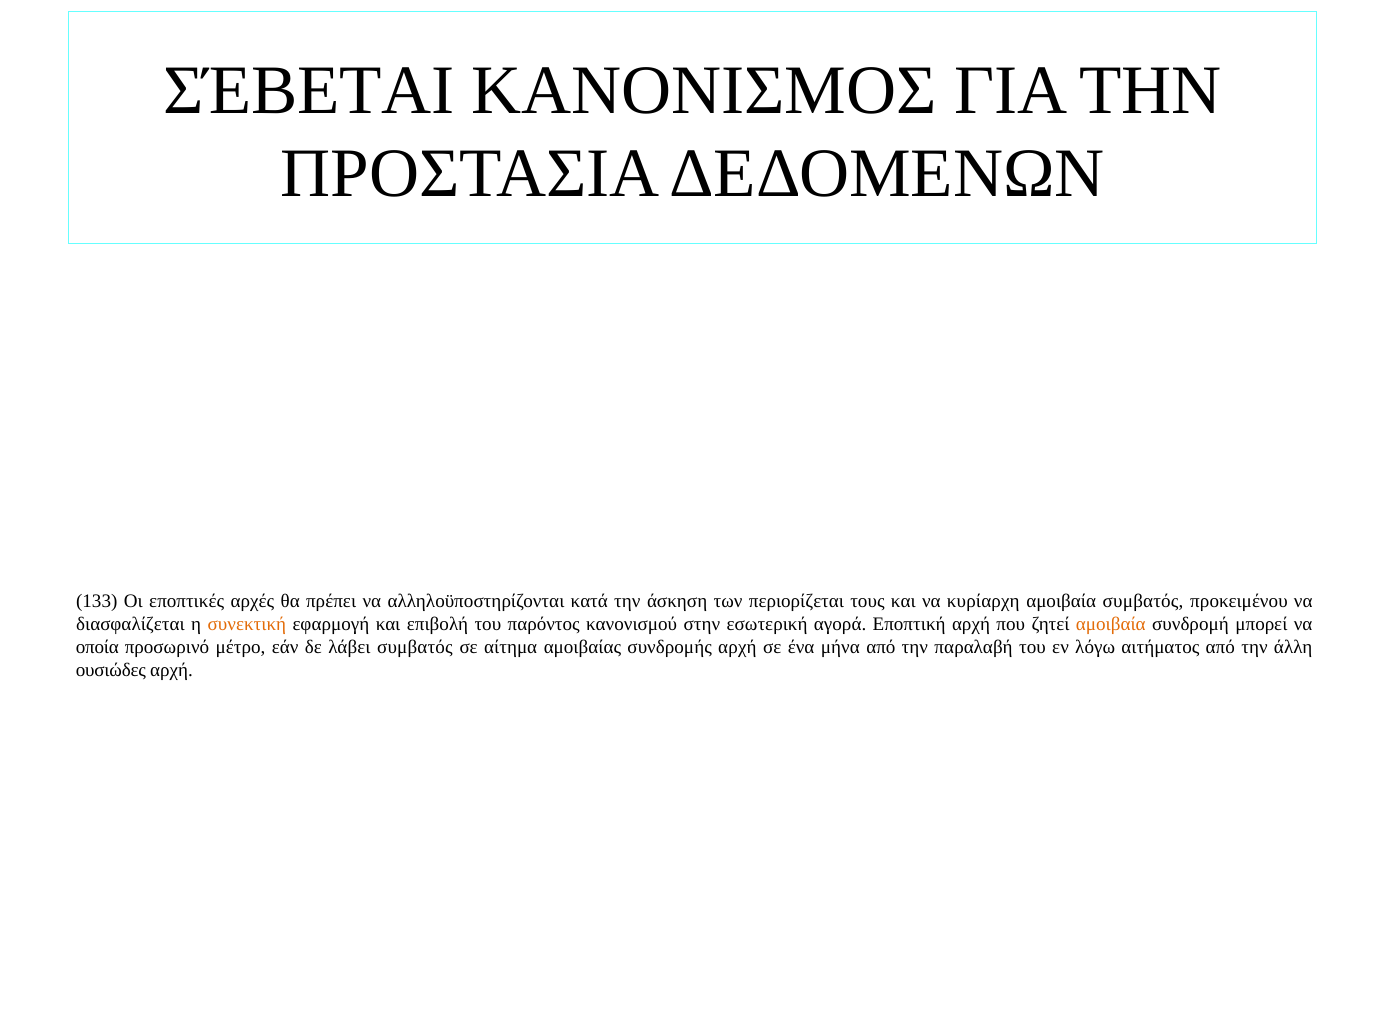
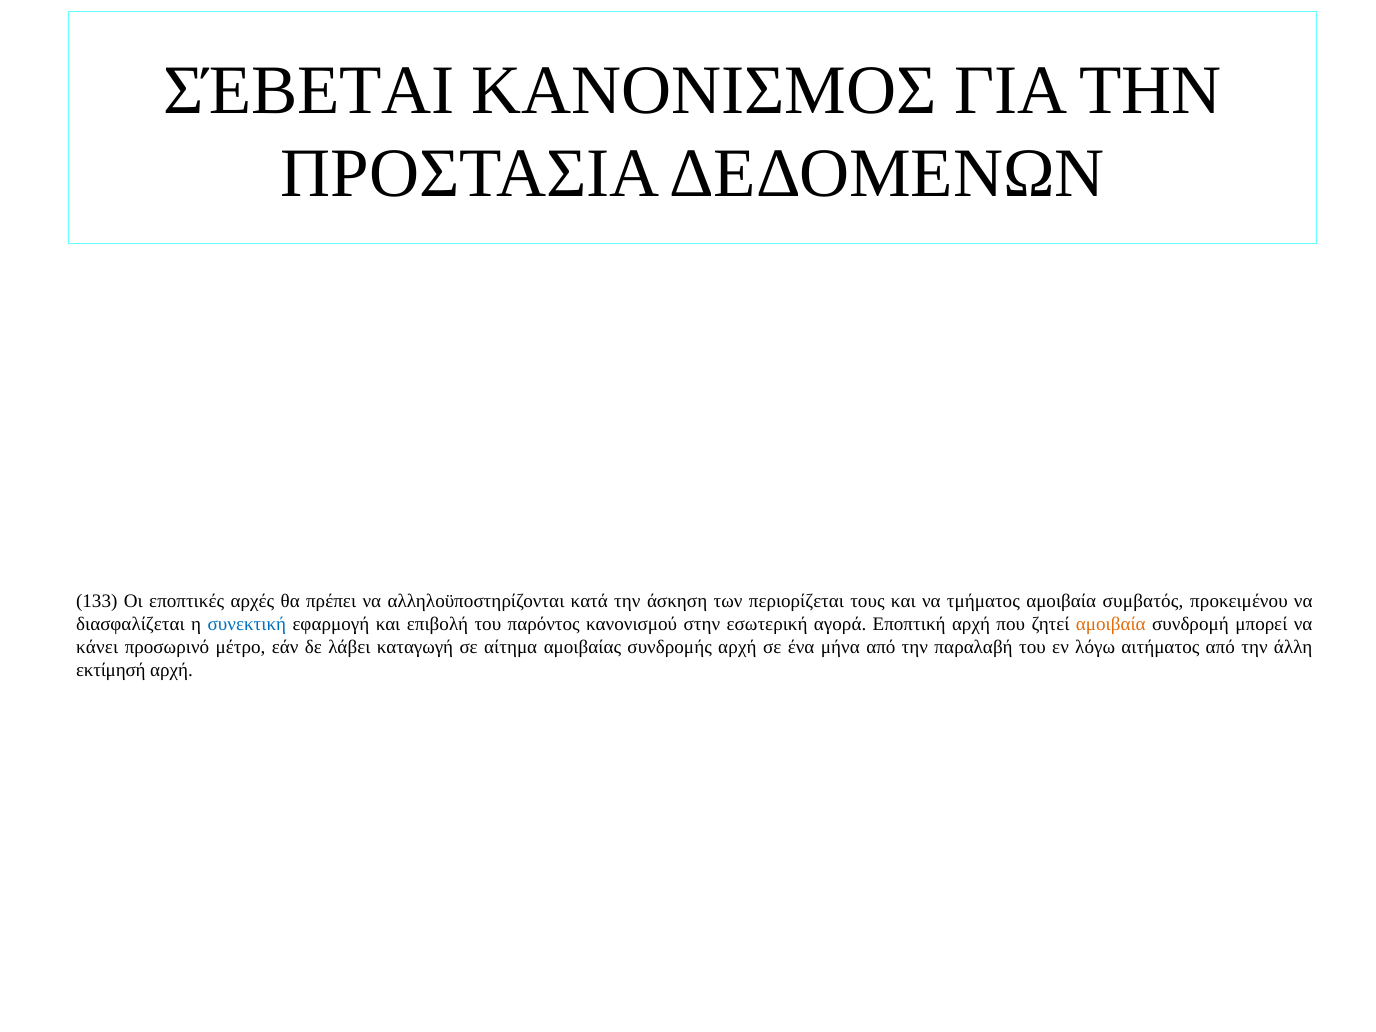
κυρίαρχη: κυρίαρχη -> τμήματος
συνεκτική colour: orange -> blue
οποία: οποία -> κάνει
λάβει συμβατός: συμβατός -> καταγωγή
ουσιώδες: ουσιώδες -> εκτίμησή
